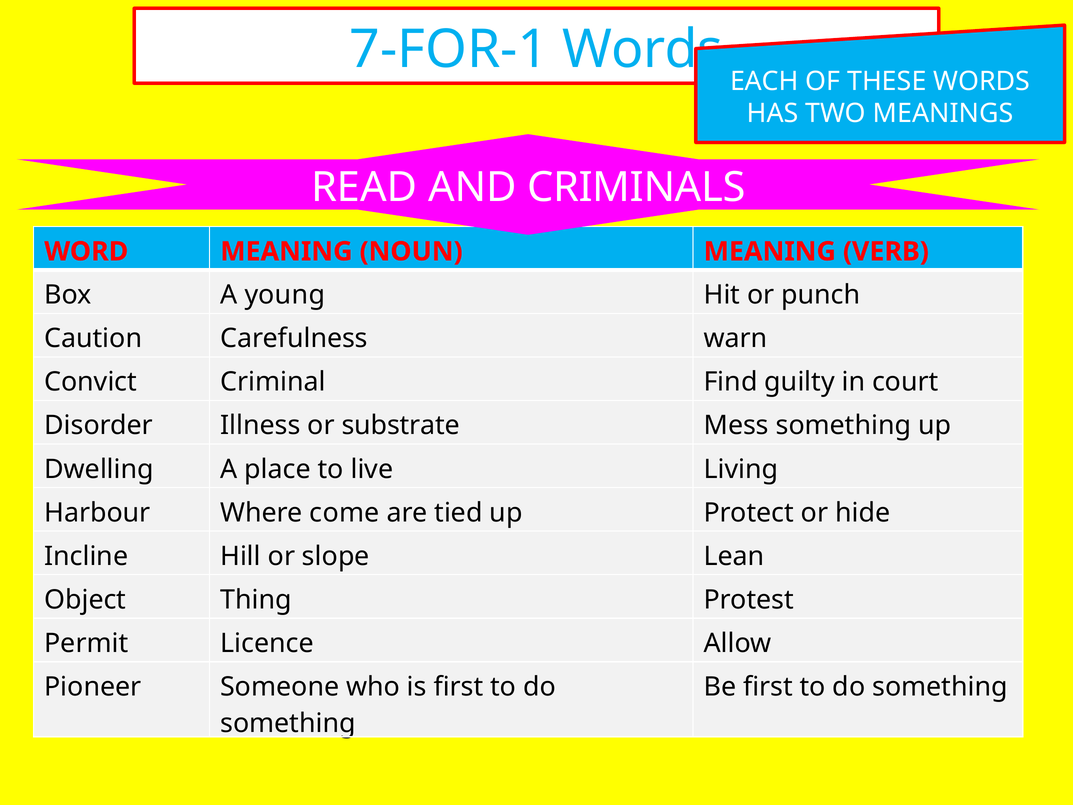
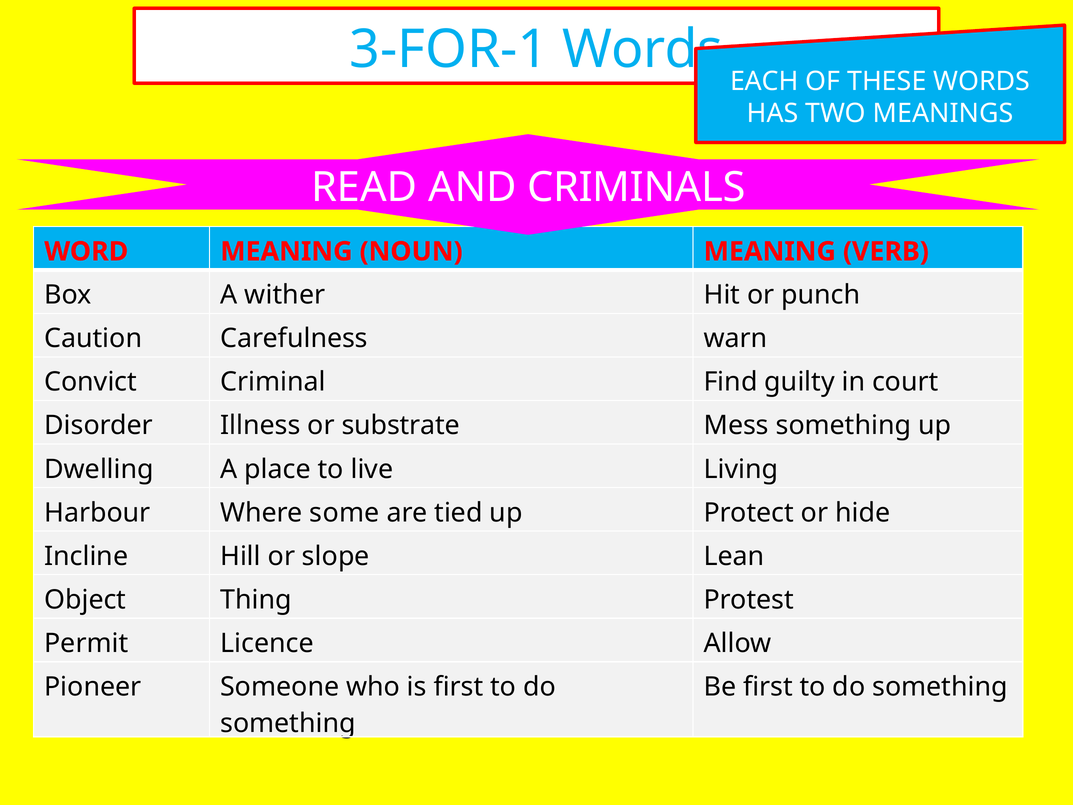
7-FOR-1: 7-FOR-1 -> 3-FOR-1
young: young -> wither
come: come -> some
